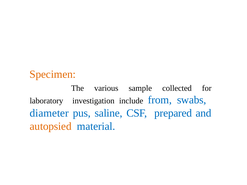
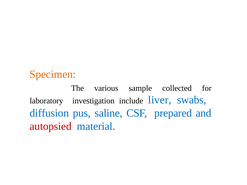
from: from -> liver
diameter: diameter -> diffusion
autopsied colour: orange -> red
